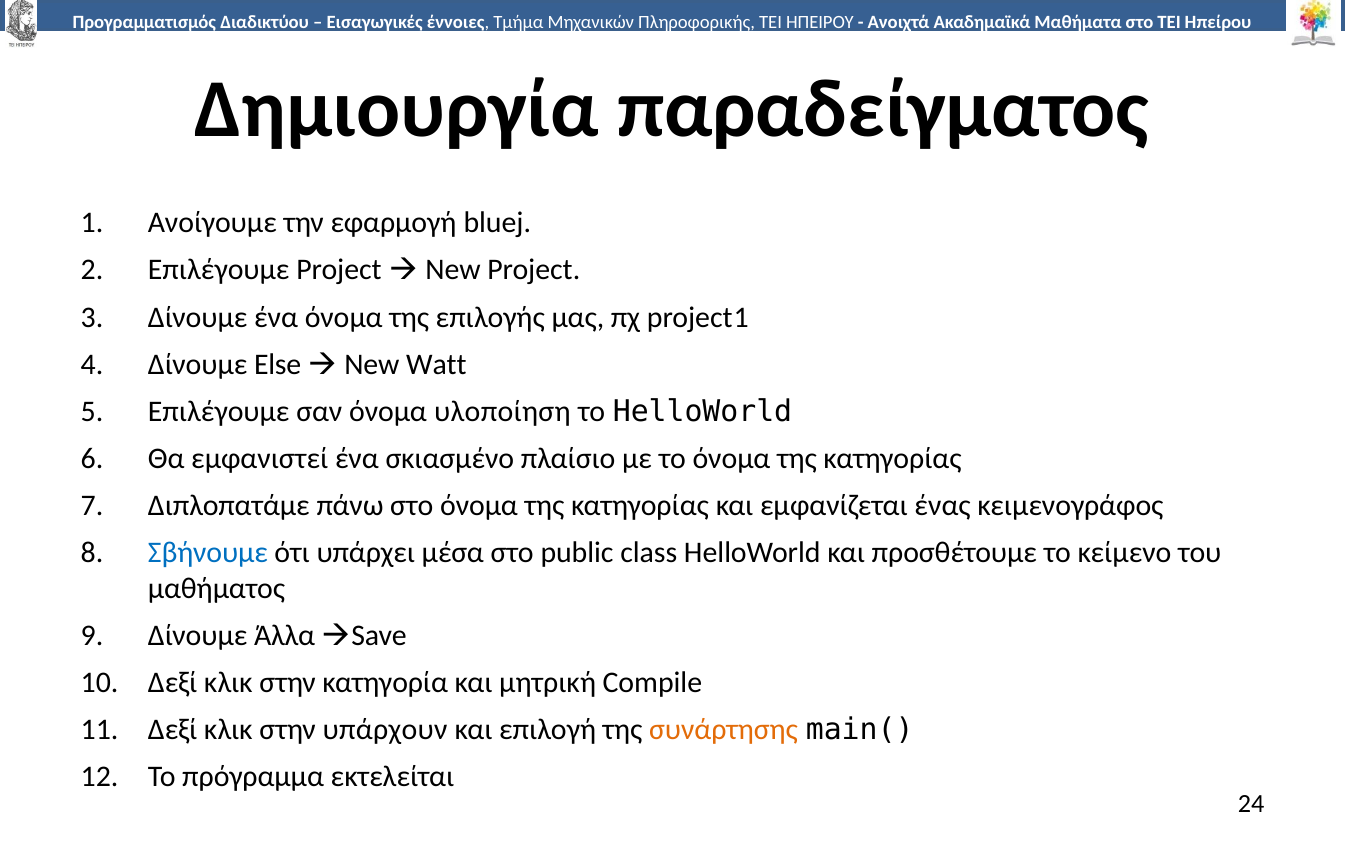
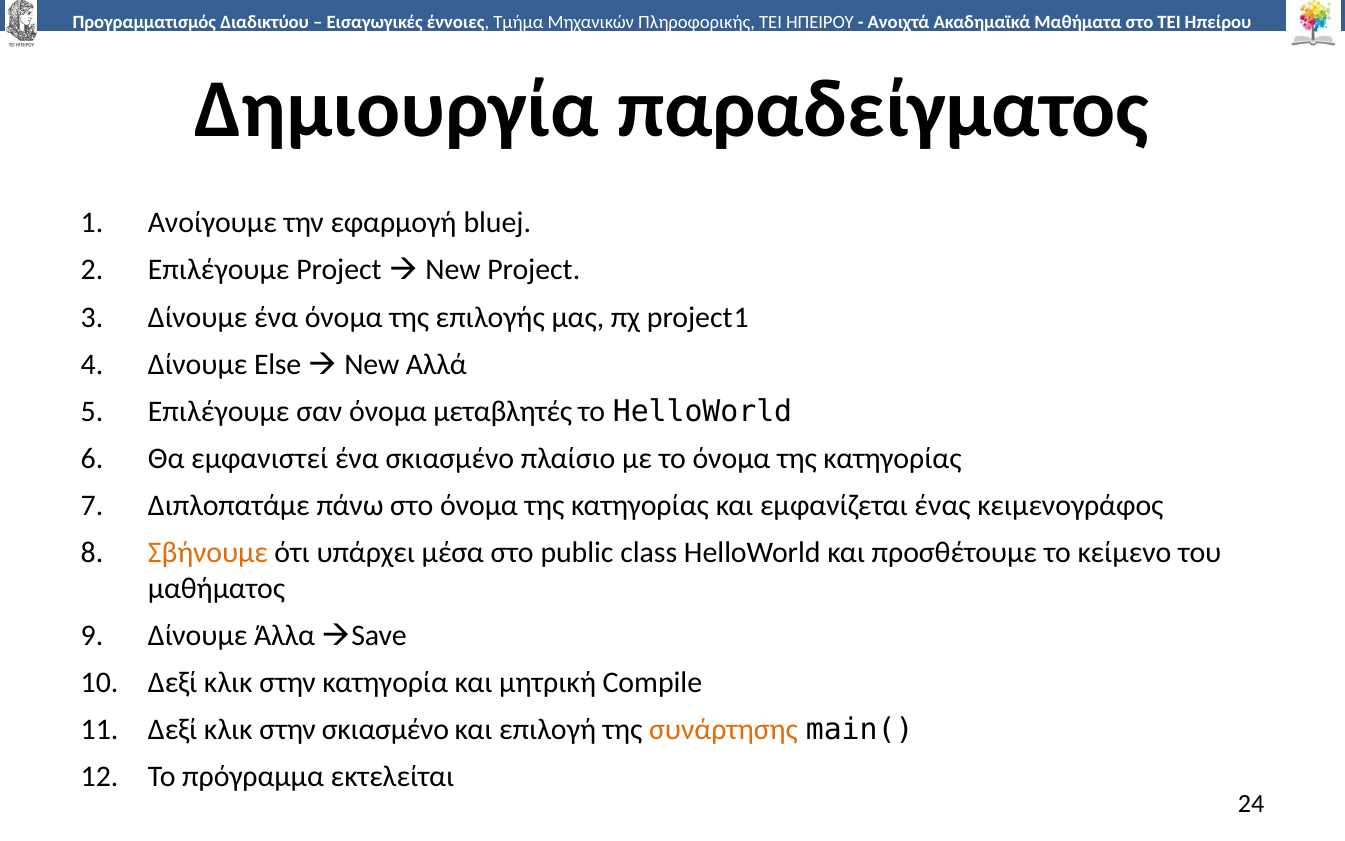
Watt: Watt -> Αλλά
υλοποίηση: υλοποίηση -> μεταβλητές
Σβήνουμε colour: blue -> orange
στην υπάρχουν: υπάρχουν -> σκιασμένο
